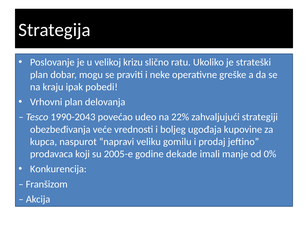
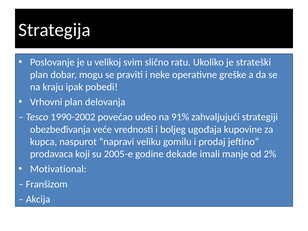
krizu: krizu -> svim
1990-2043: 1990-2043 -> 1990-2002
22%: 22% -> 91%
0%: 0% -> 2%
Konkurencija: Konkurencija -> Motivational
